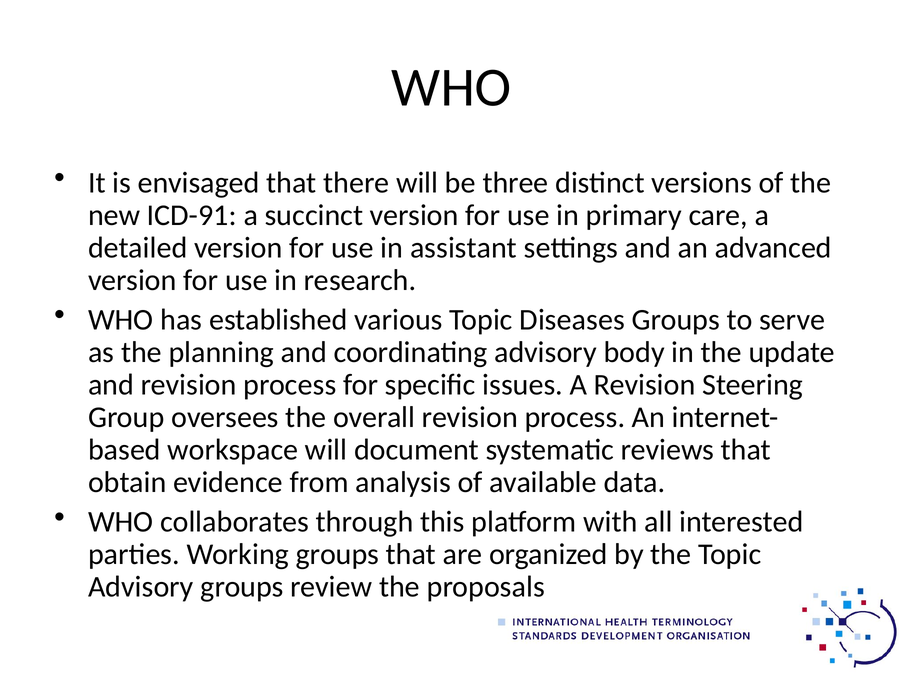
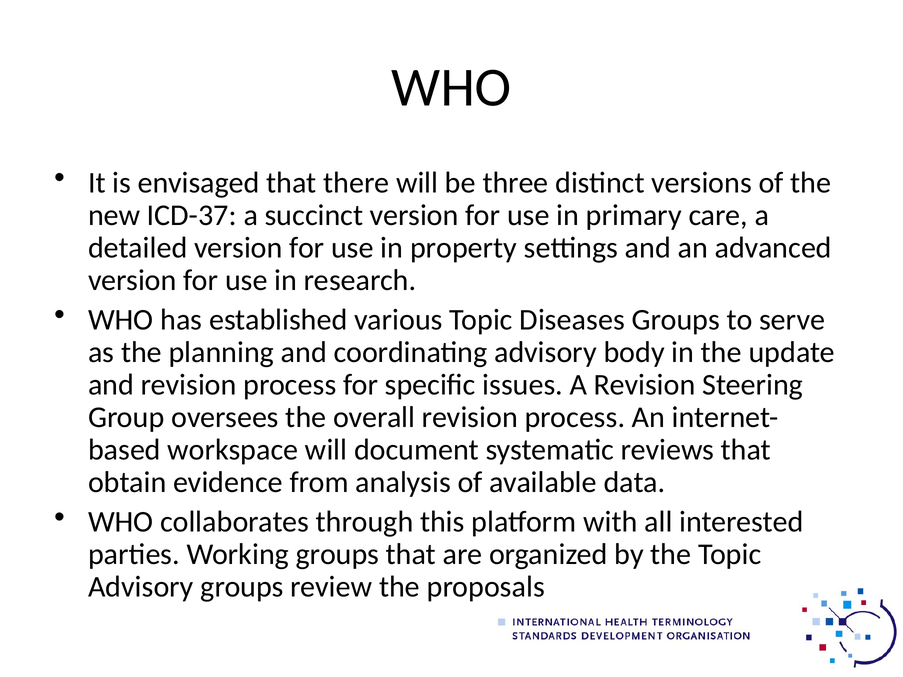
ICD-91: ICD-91 -> ICD-37
assistant: assistant -> property
